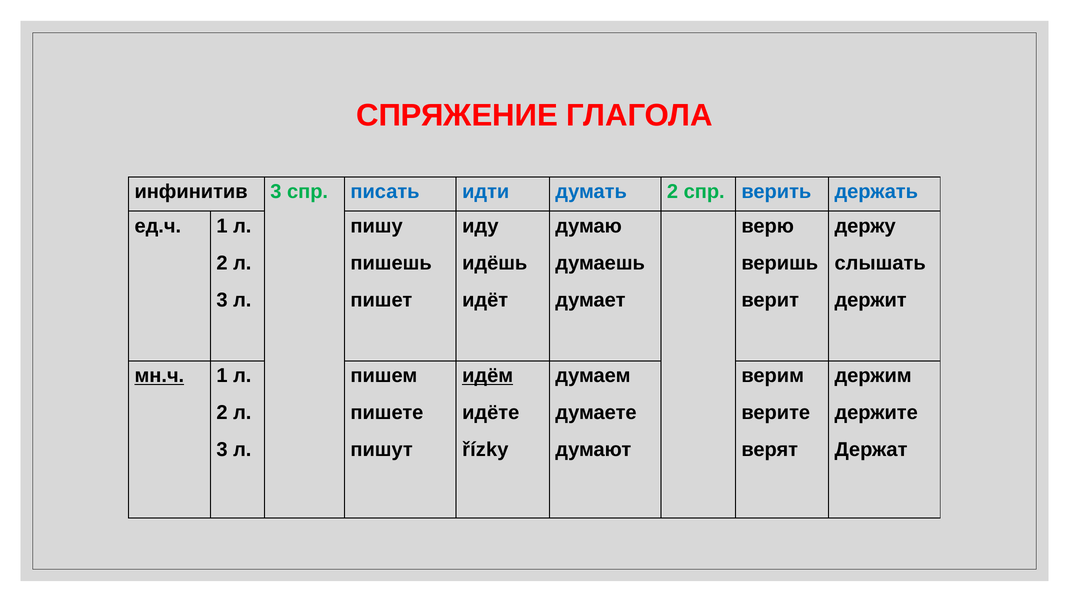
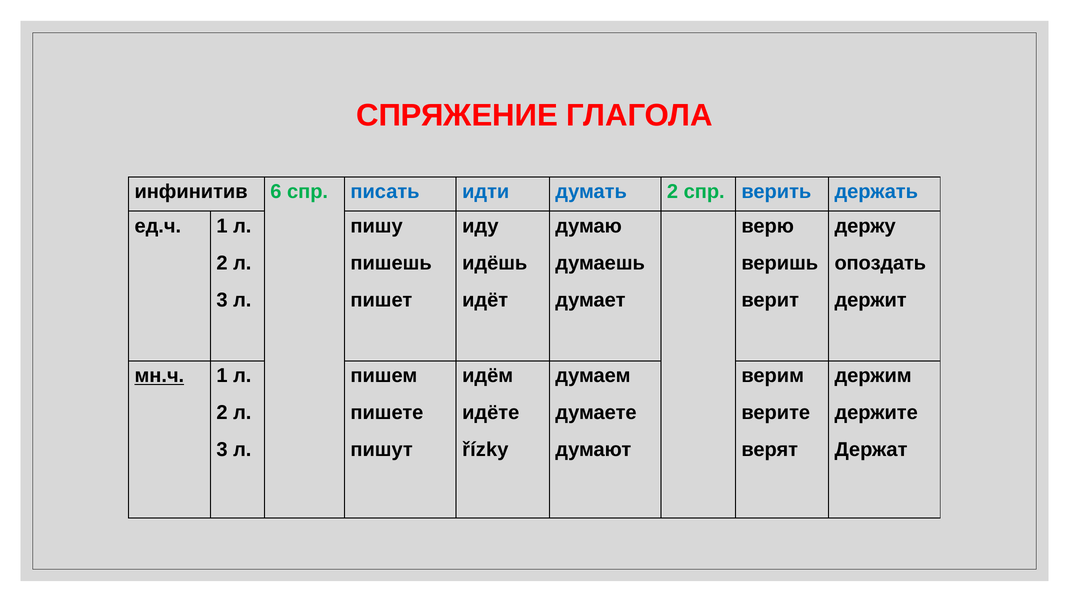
инфинитив 3: 3 -> 6
слышать: слышать -> опоздать
идём underline: present -> none
